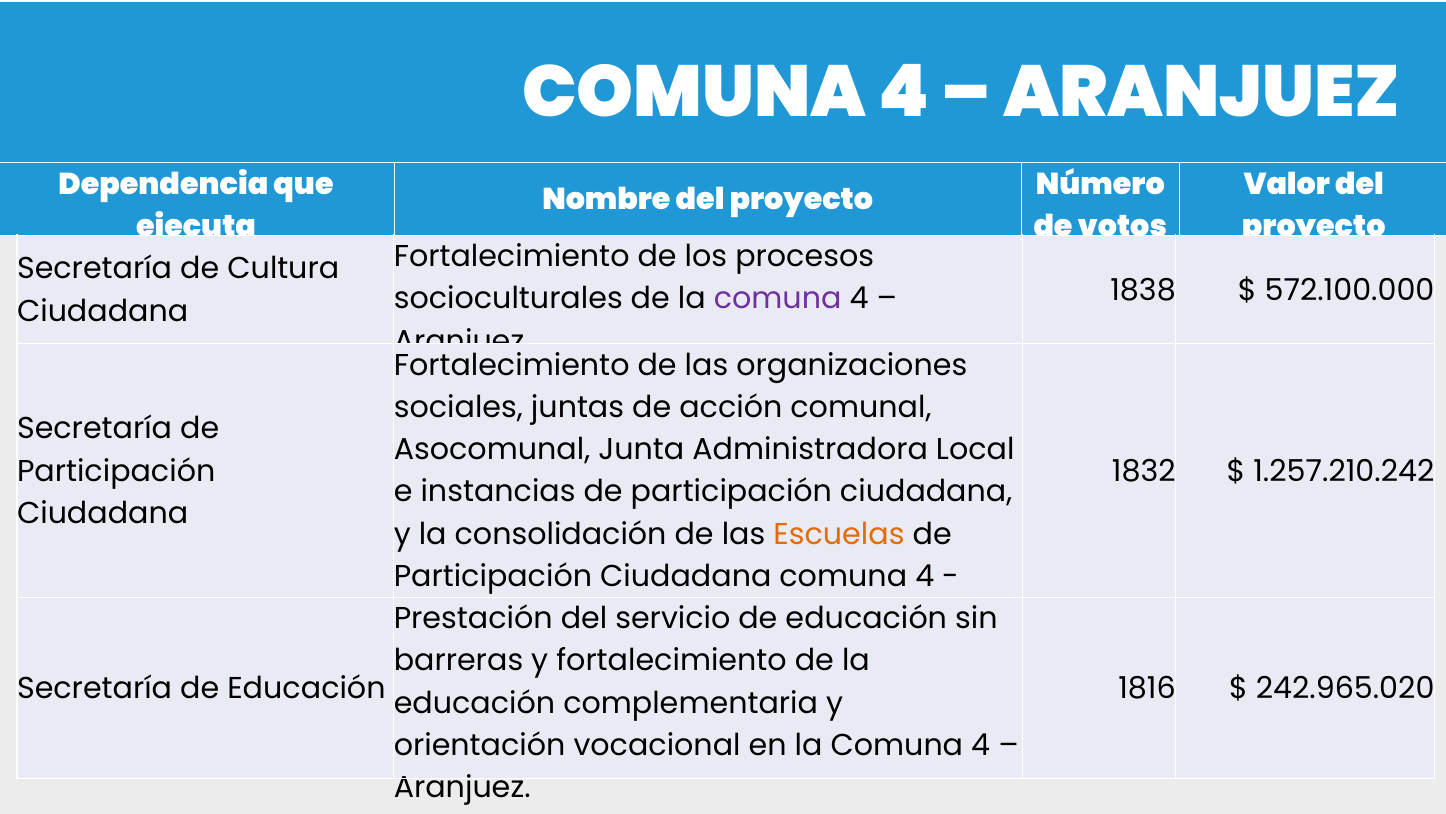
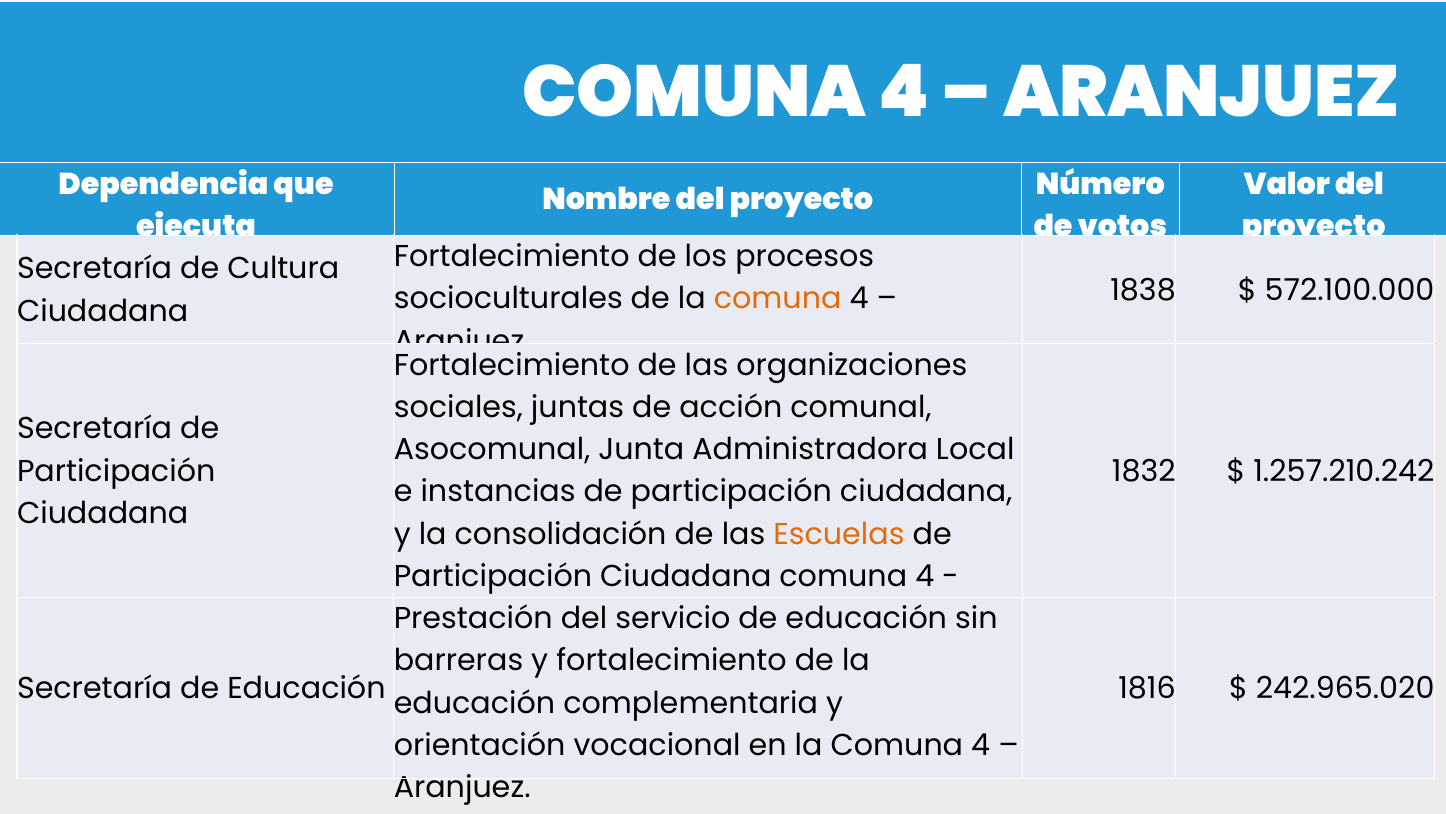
comuna at (778, 299) colour: purple -> orange
